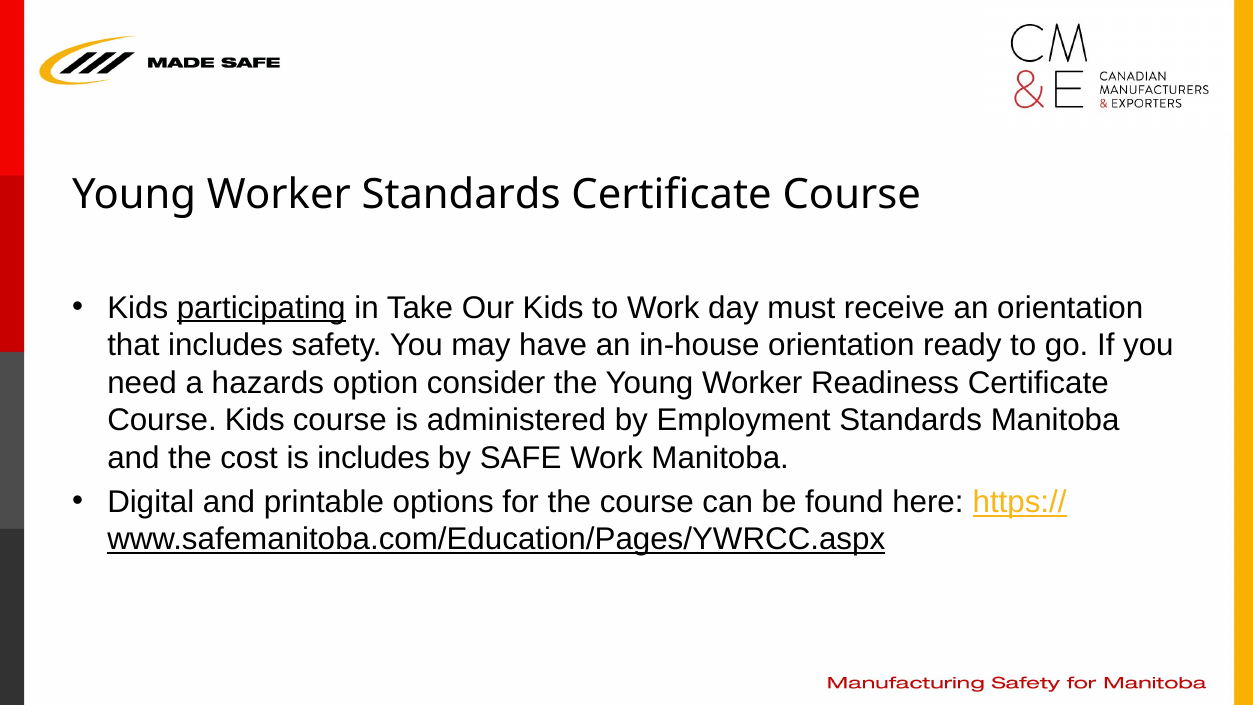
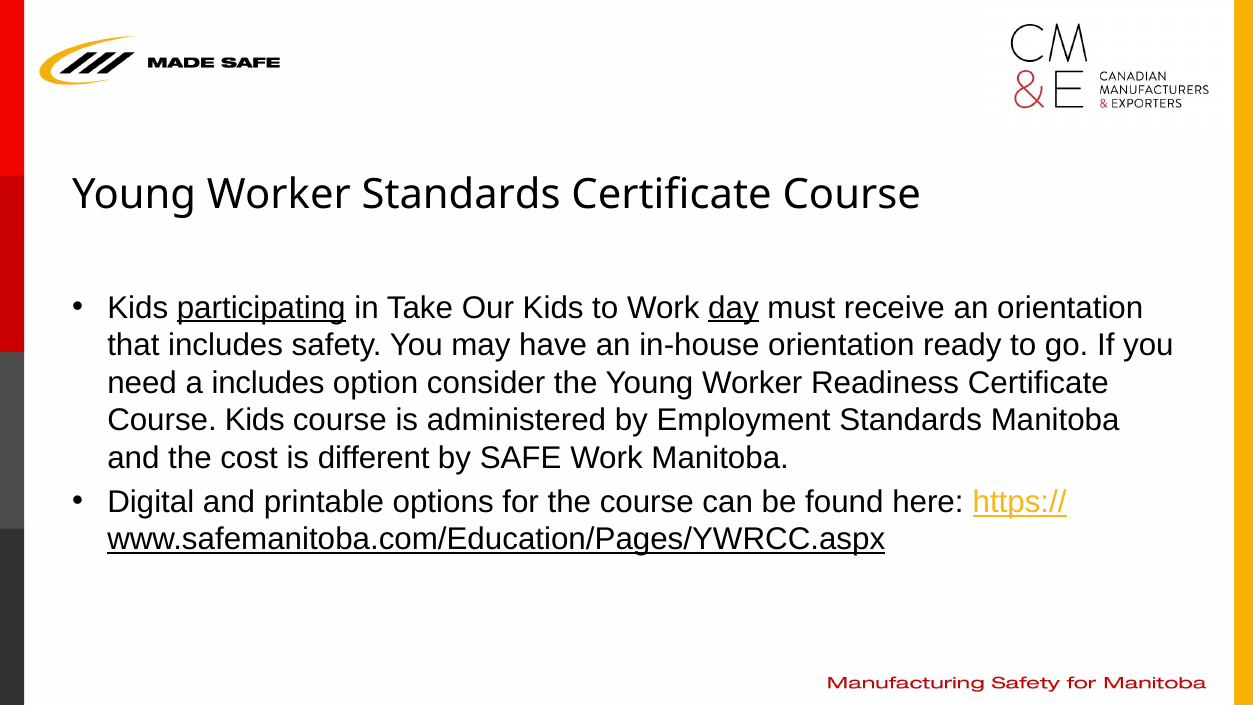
day underline: none -> present
a hazards: hazards -> includes
is includes: includes -> different
